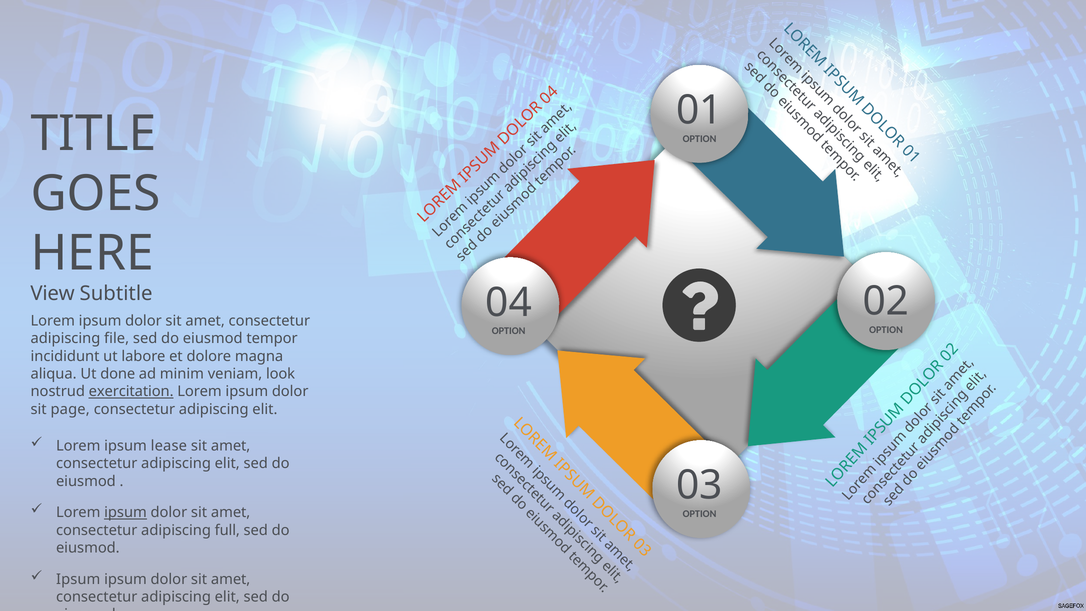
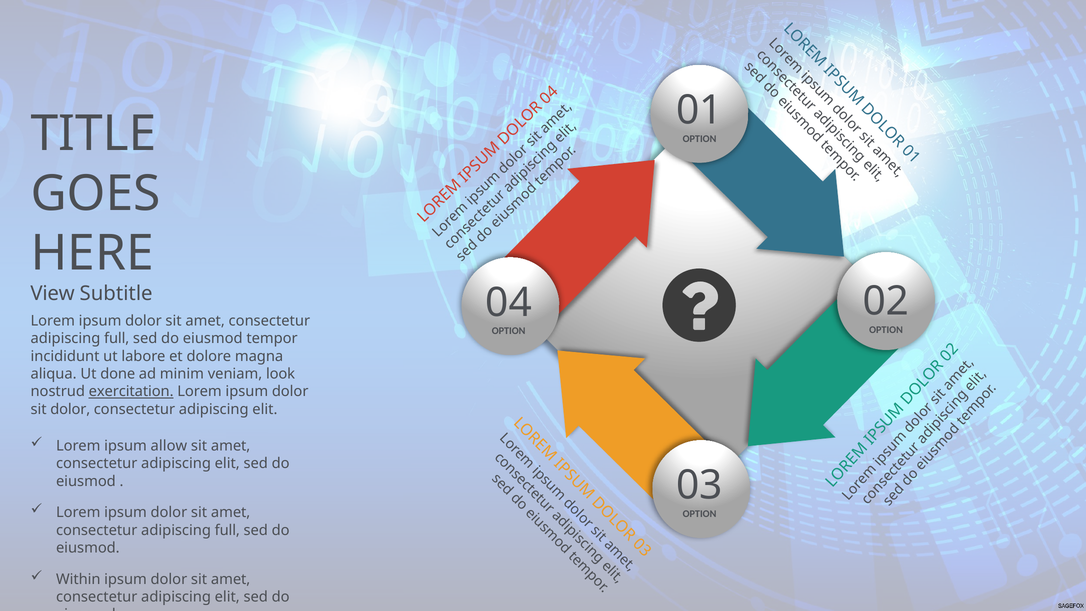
file at (117, 338): file -> full
sit page: page -> dolor
lease: lease -> allow
ipsum at (126, 512) underline: present -> none
Ipsum at (78, 579): Ipsum -> Within
